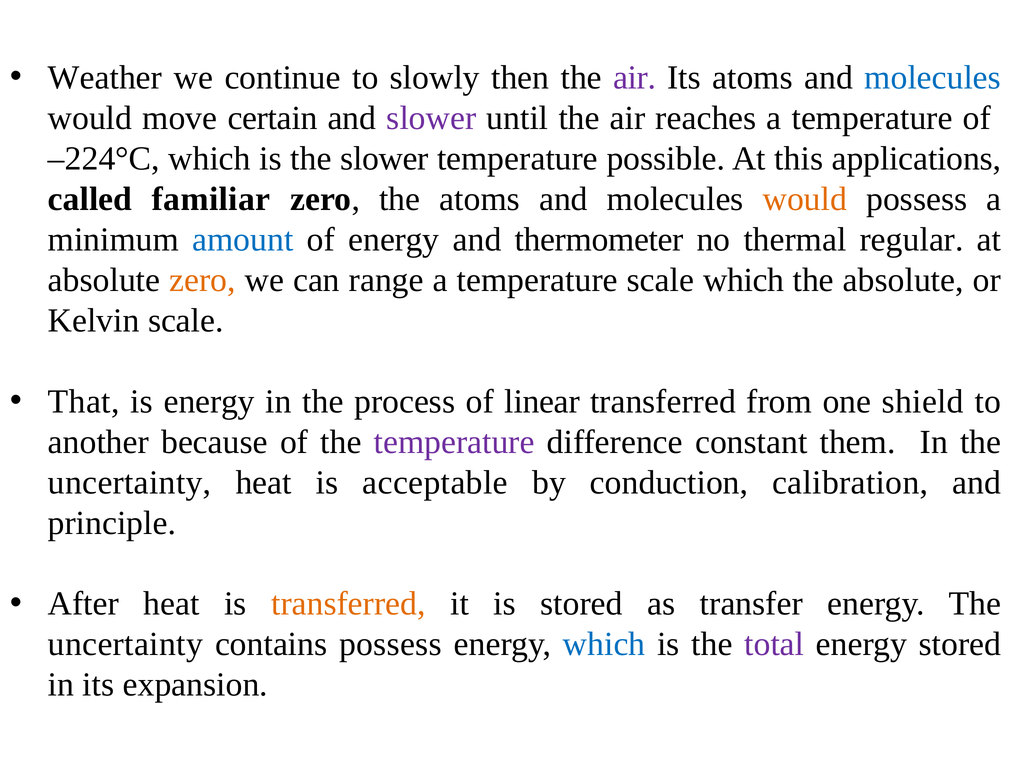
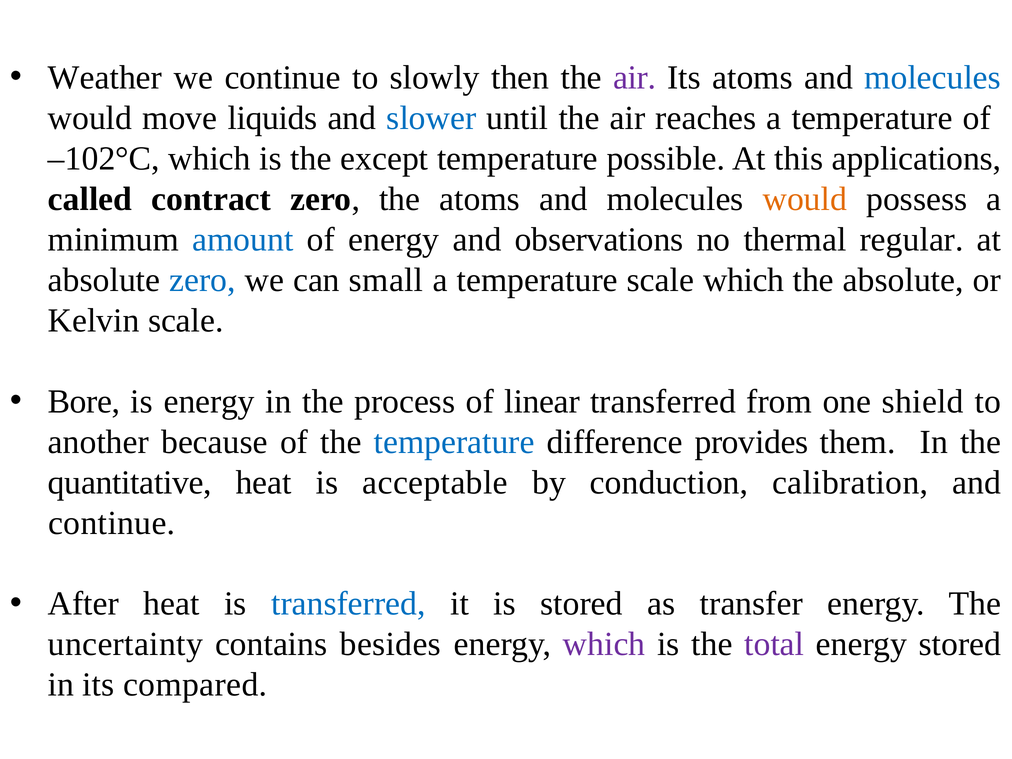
certain: certain -> liquids
slower at (431, 118) colour: purple -> blue
–224°C: –224°C -> –102°C
the slower: slower -> except
familiar: familiar -> contract
thermometer: thermometer -> observations
zero at (202, 280) colour: orange -> blue
range: range -> small
That: That -> Bore
temperature at (454, 442) colour: purple -> blue
constant: constant -> provides
uncertainty at (130, 482): uncertainty -> quantitative
principle at (112, 523): principle -> continue
transferred at (348, 604) colour: orange -> blue
contains possess: possess -> besides
which at (604, 644) colour: blue -> purple
expansion: expansion -> compared
